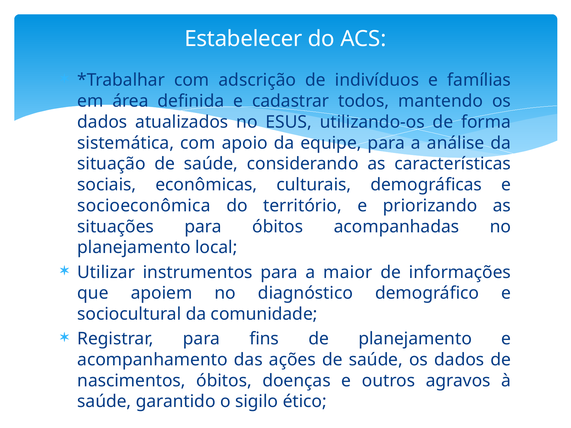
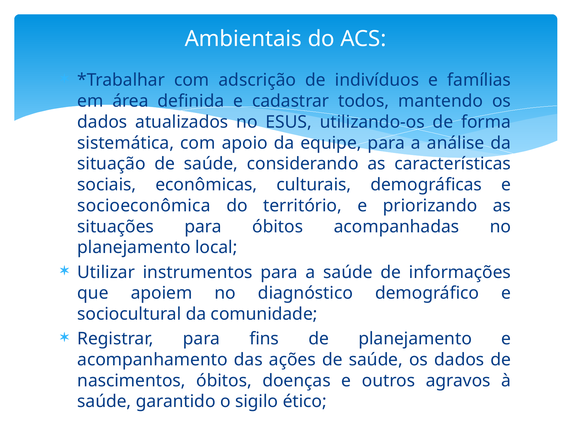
Estabelecer: Estabelecer -> Ambientais
a maior: maior -> saúde
